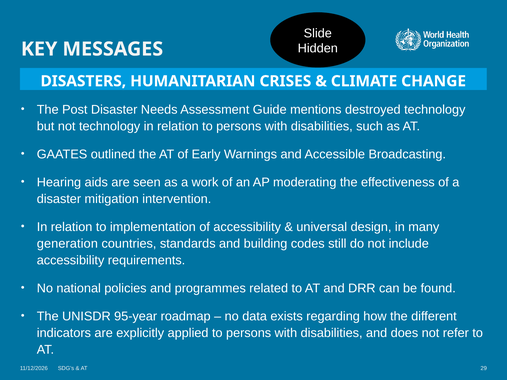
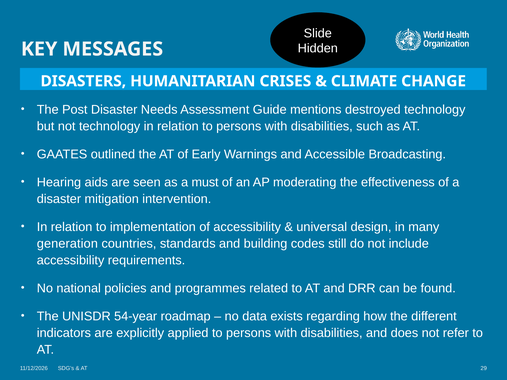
work: work -> must
95-year: 95-year -> 54-year
